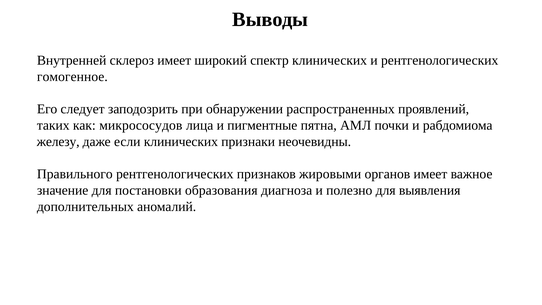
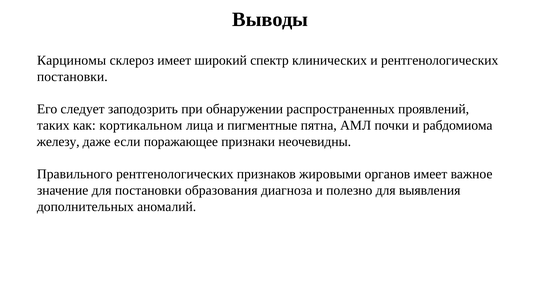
Внутренней: Внутренней -> Карциномы
гомогенное at (72, 77): гомогенное -> постановки
микрососудов: микрососудов -> кортикальном
если клинических: клинических -> поражающее
